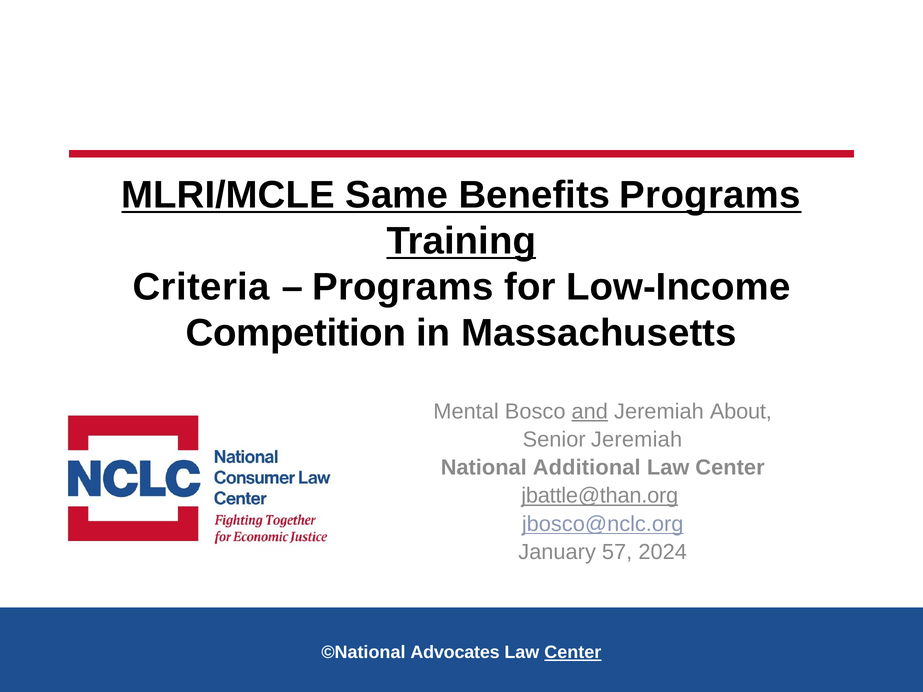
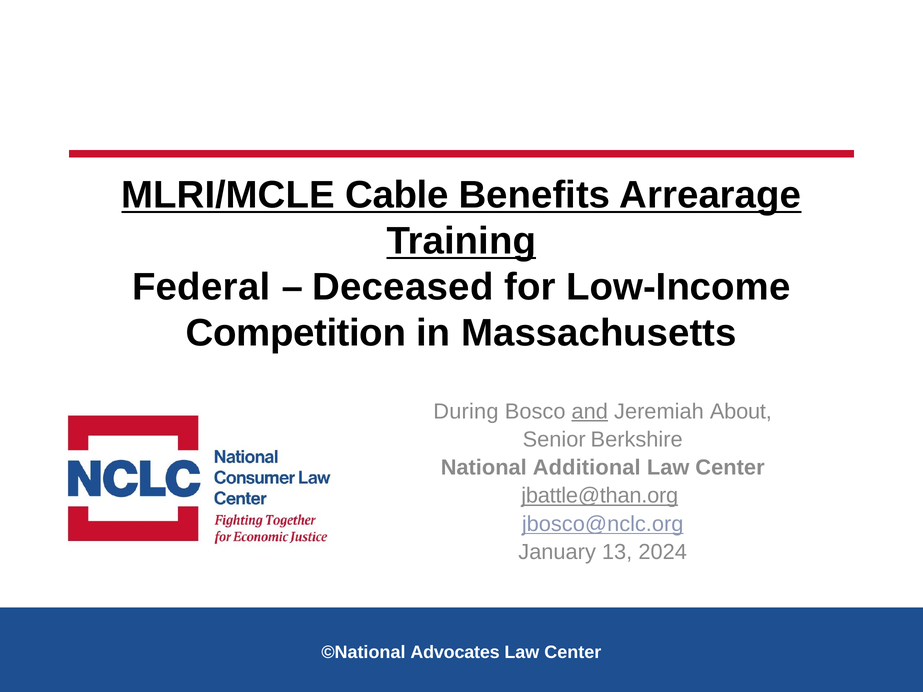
Same: Same -> Cable
Benefits Programs: Programs -> Arrearage
Criteria: Criteria -> Federal
Programs at (403, 287): Programs -> Deceased
Mental: Mental -> During
Senior Jeremiah: Jeremiah -> Berkshire
57: 57 -> 13
Center at (573, 653) underline: present -> none
